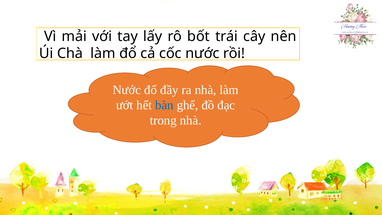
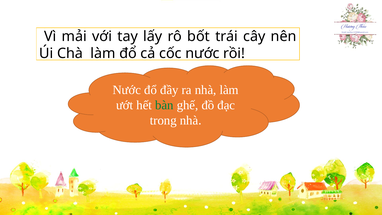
bàn colour: blue -> green
